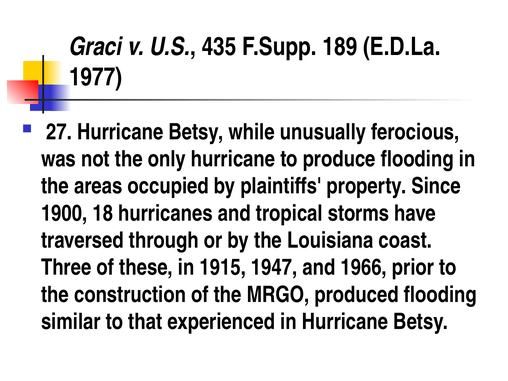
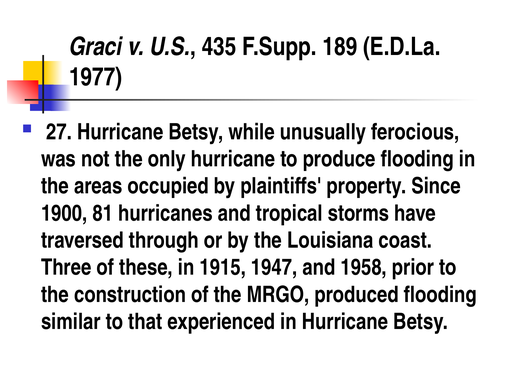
18: 18 -> 81
1966: 1966 -> 1958
